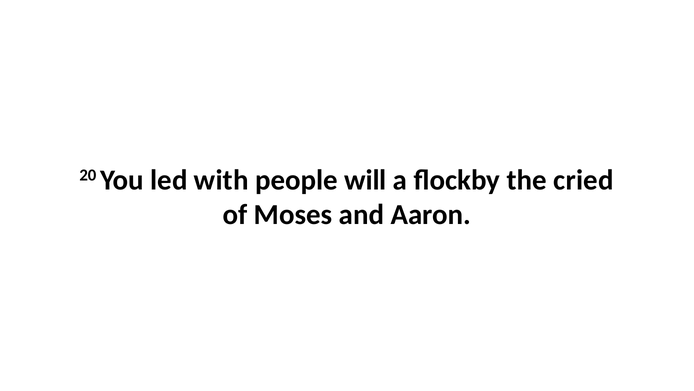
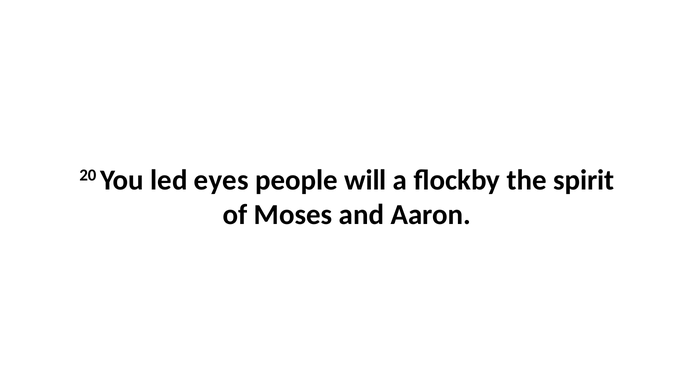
with: with -> eyes
cried: cried -> spirit
